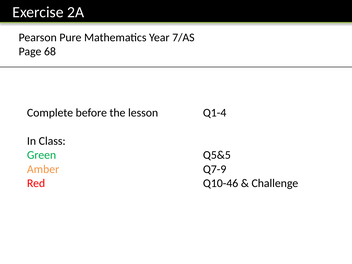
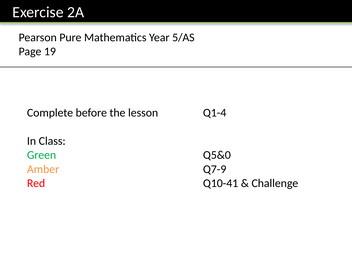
7/AS: 7/AS -> 5/AS
68: 68 -> 19
Q5&5: Q5&5 -> Q5&0
Q10-46: Q10-46 -> Q10-41
